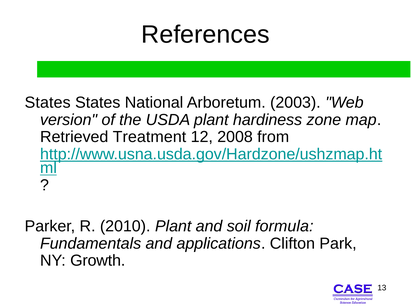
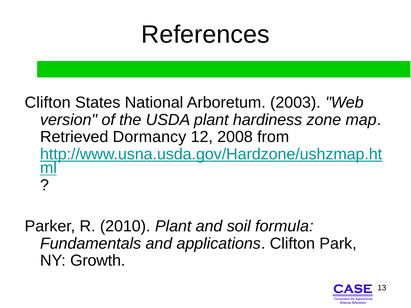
States at (48, 103): States -> Clifton
Treatment: Treatment -> Dormancy
